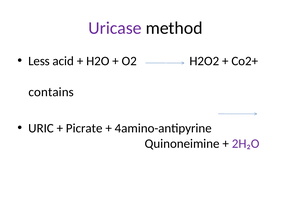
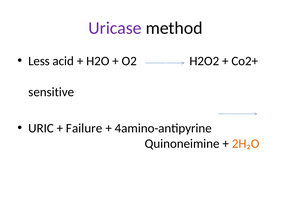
contains: contains -> sensitive
Picrate: Picrate -> Failure
2H₂O colour: purple -> orange
